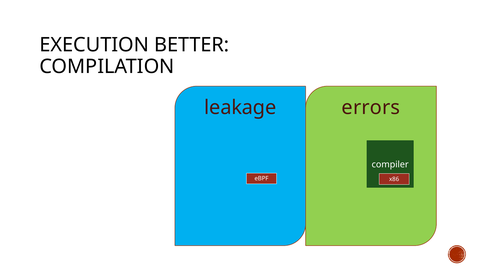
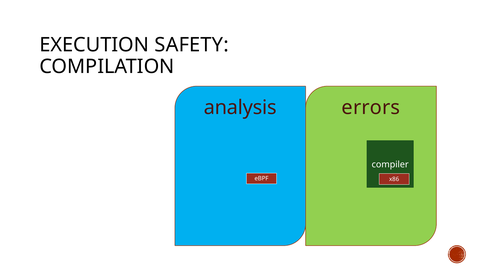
BETTER: BETTER -> SAFETY
leakage: leakage -> analysis
